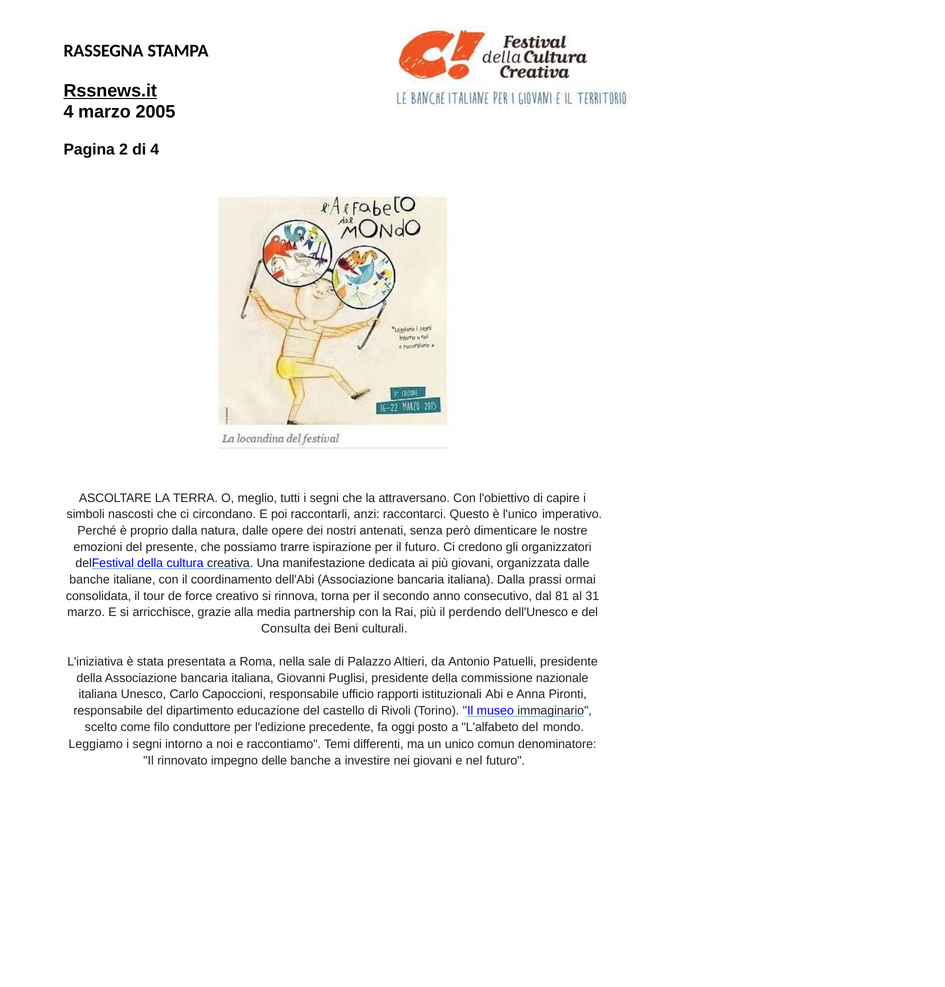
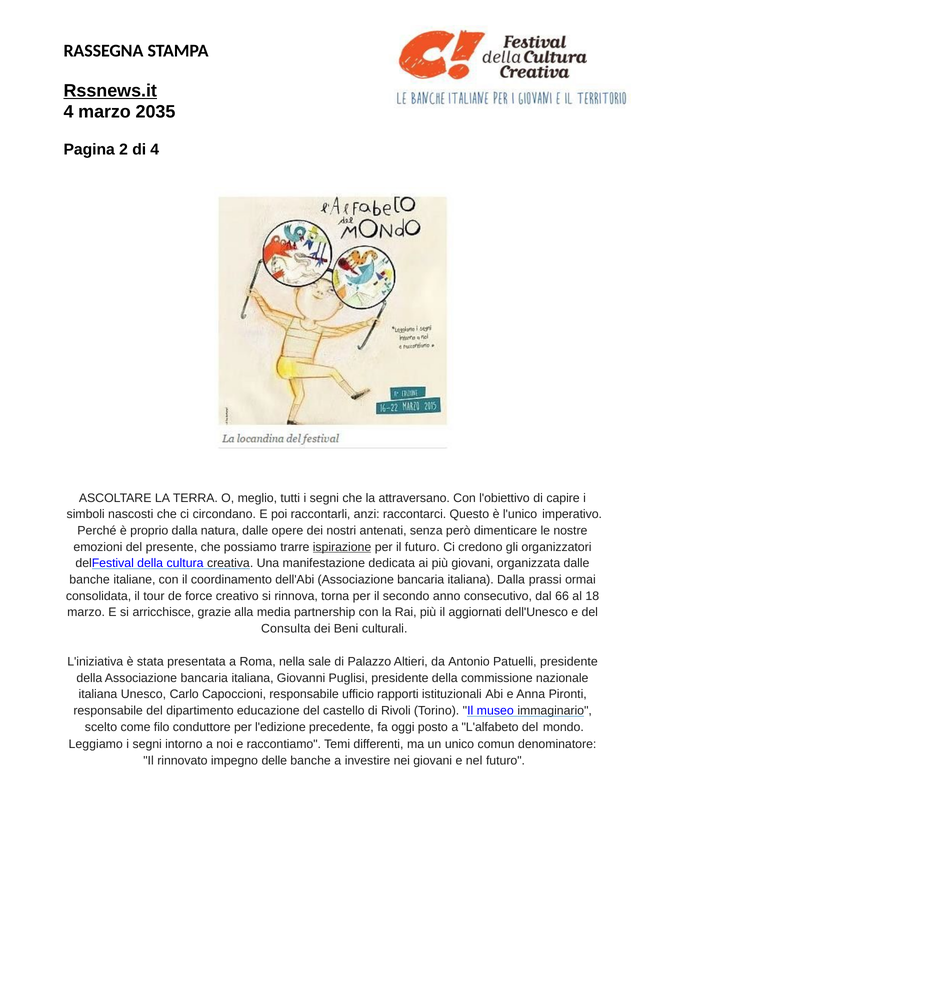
2005: 2005 -> 2035
ispirazione underline: none -> present
81: 81 -> 66
31: 31 -> 18
perdendo: perdendo -> aggiornati
